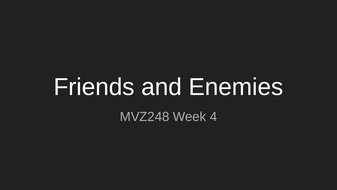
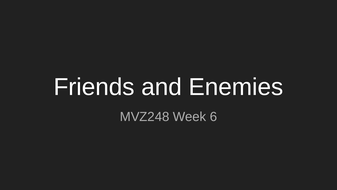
4: 4 -> 6
